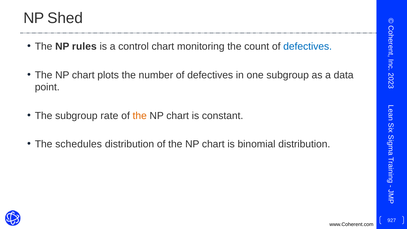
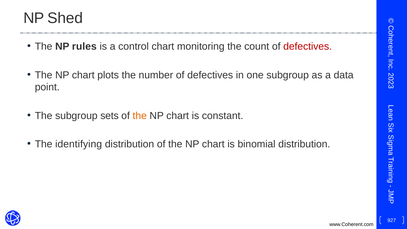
defectives at (308, 47) colour: blue -> red
rate: rate -> sets
schedules: schedules -> identifying
